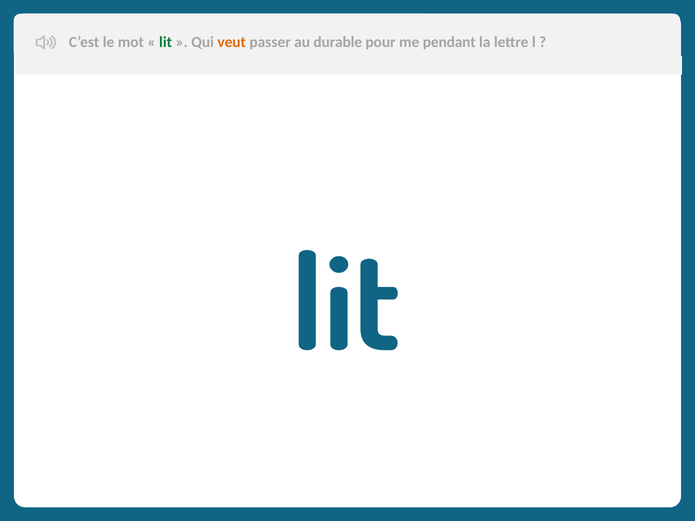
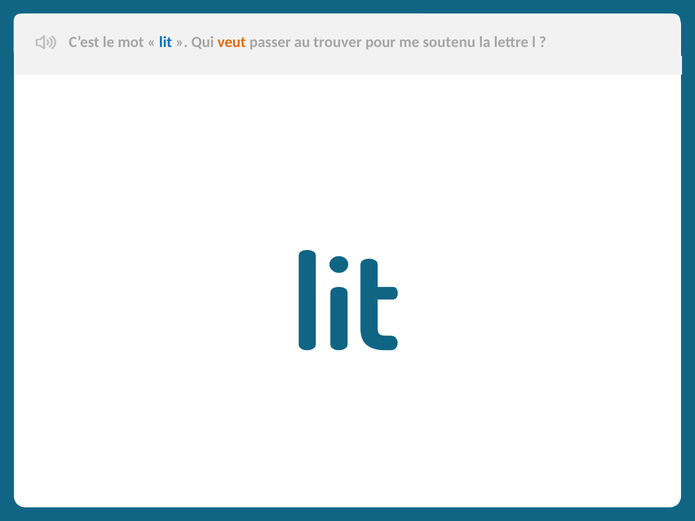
lit at (166, 42) colour: green -> blue
durable: durable -> trouver
pendant: pendant -> soutenu
